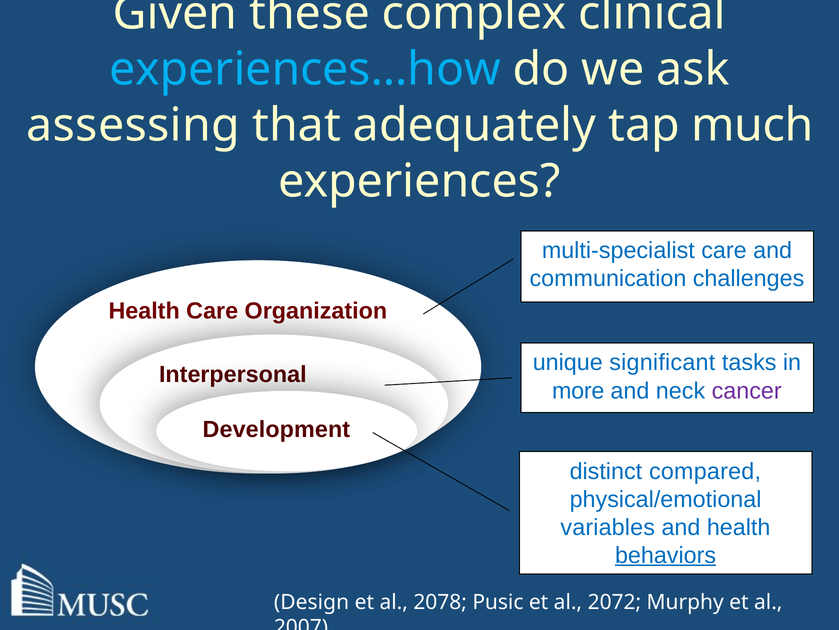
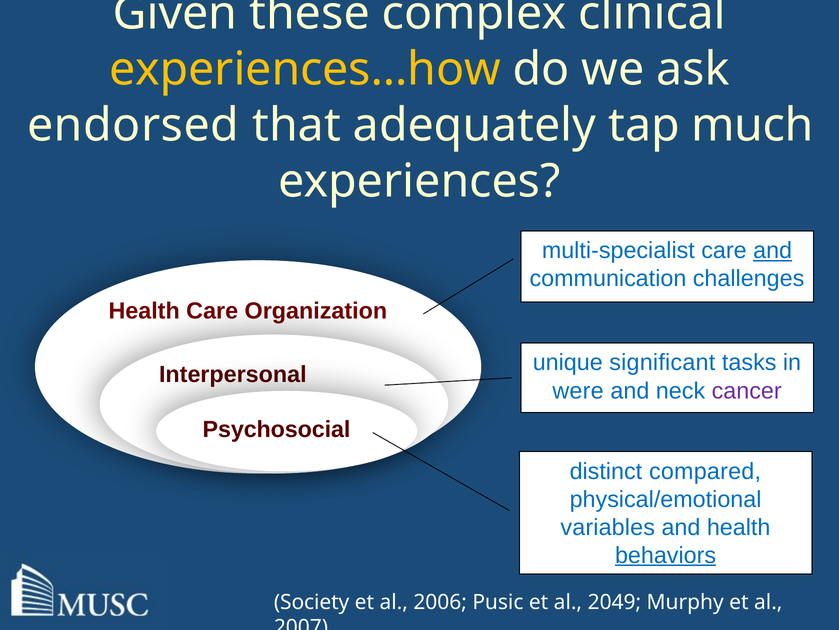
experiences…how colour: light blue -> yellow
assessing: assessing -> endorsed
and at (773, 250) underline: none -> present
more: more -> were
Development: Development -> Psychosocial
Design: Design -> Society
2078: 2078 -> 2006
2072: 2072 -> 2049
